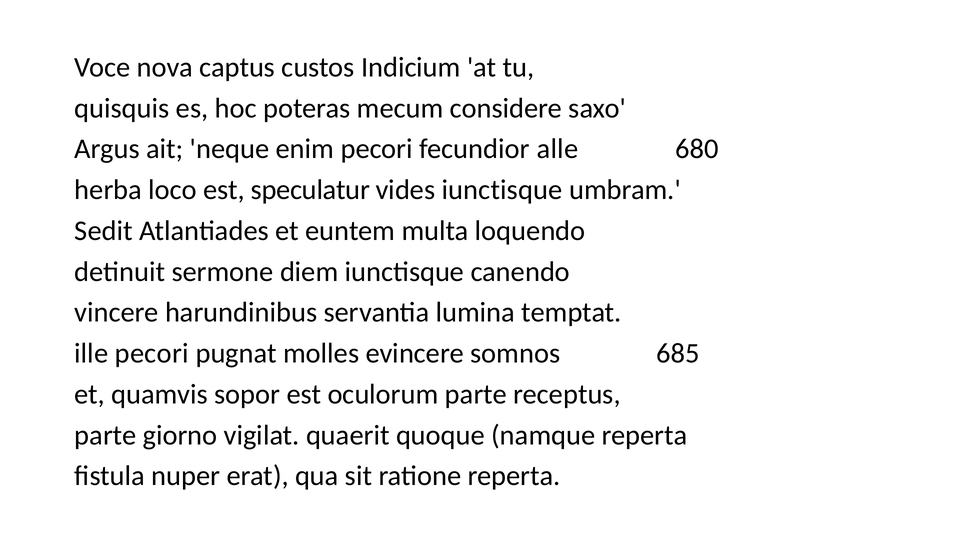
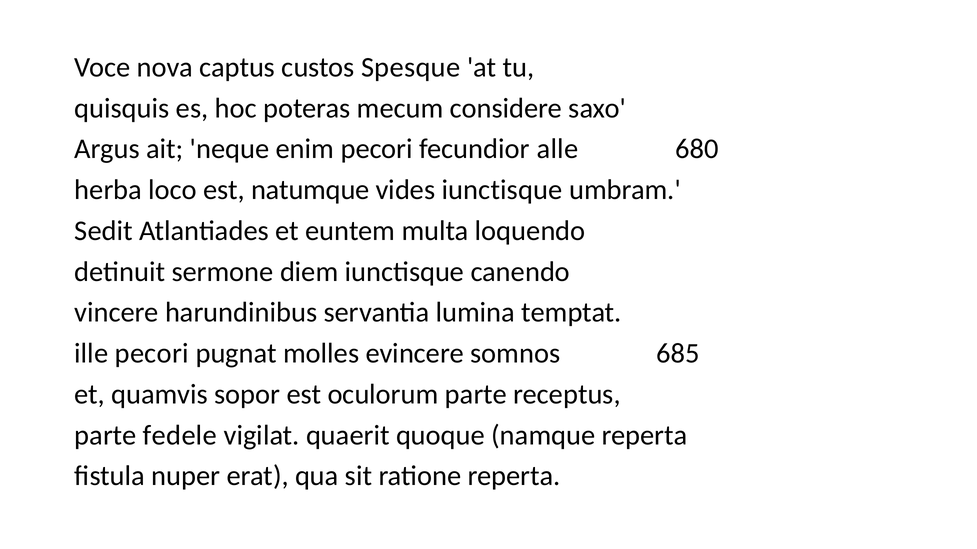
Indicium: Indicium -> Spesque
speculatur: speculatur -> natumque
giorno: giorno -> fedele
